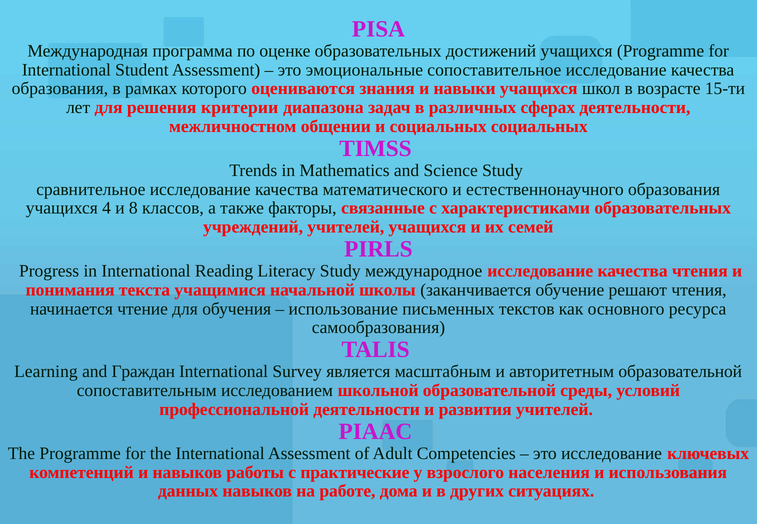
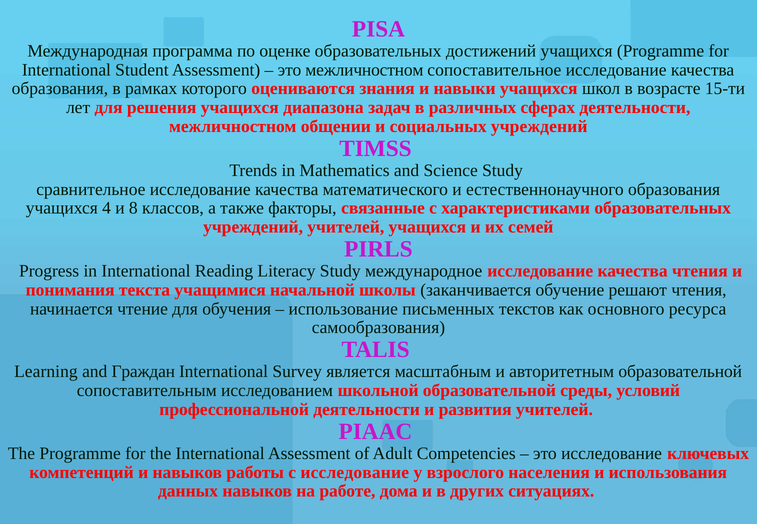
это эмоциональные: эмоциональные -> межличностном
решения критерии: критерии -> учащихся
социальных социальных: социальных -> учреждений
с практические: практические -> исследование
